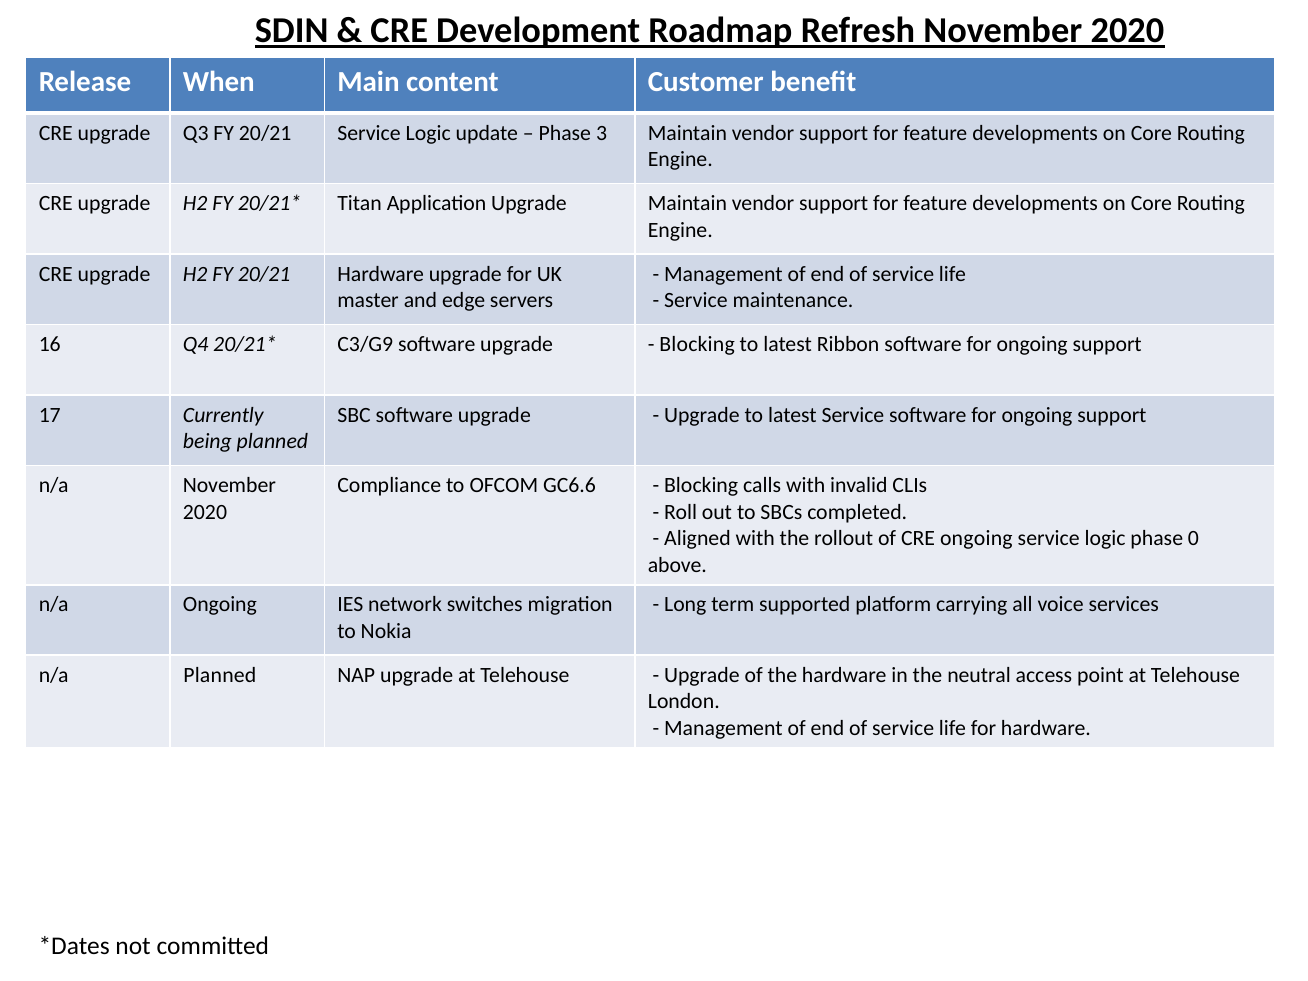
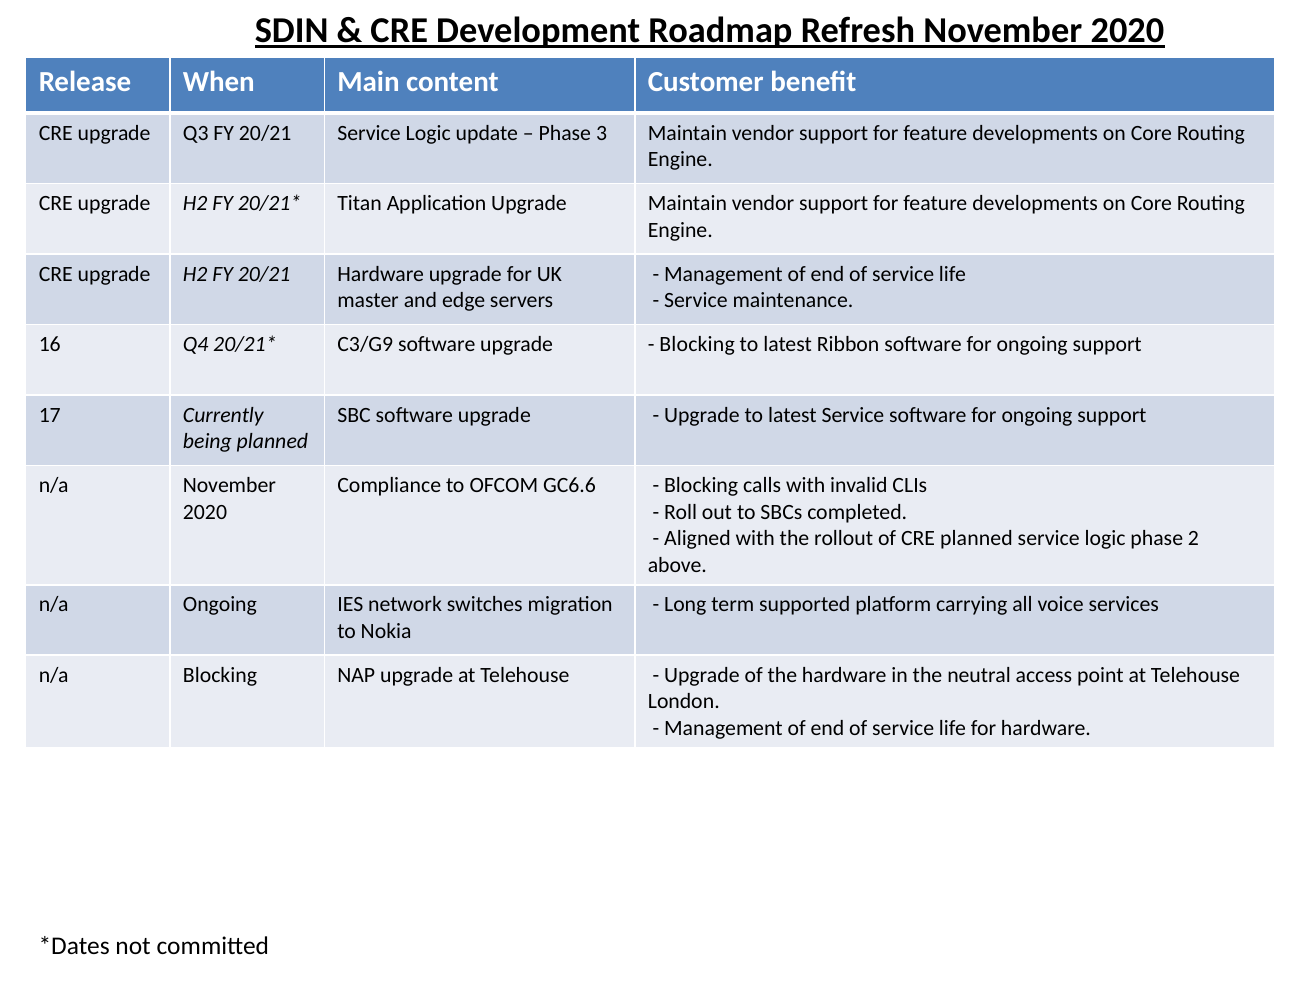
CRE ongoing: ongoing -> planned
0: 0 -> 2
n/a Planned: Planned -> Blocking
